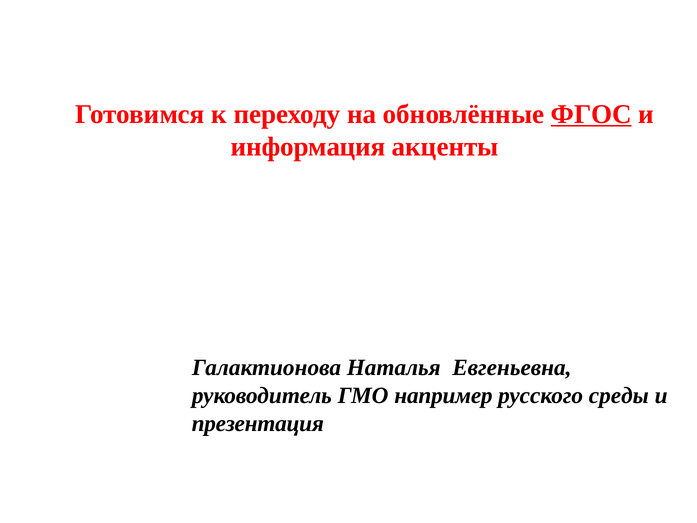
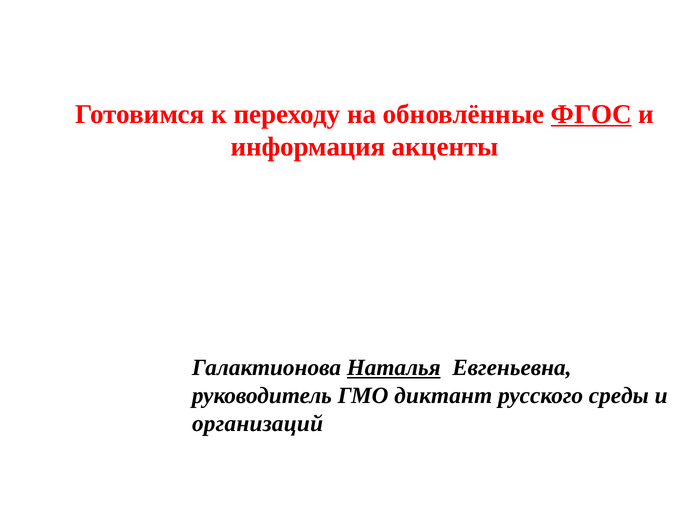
Наталья underline: none -> present
например: например -> диктант
презентация: презентация -> организаций
